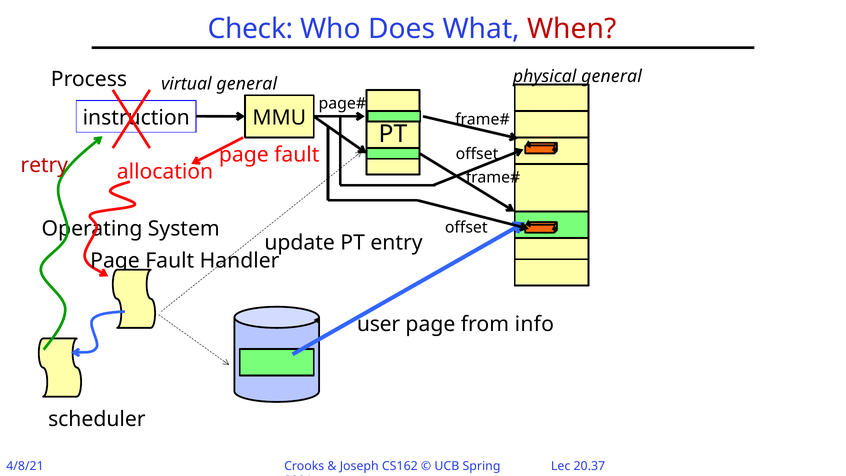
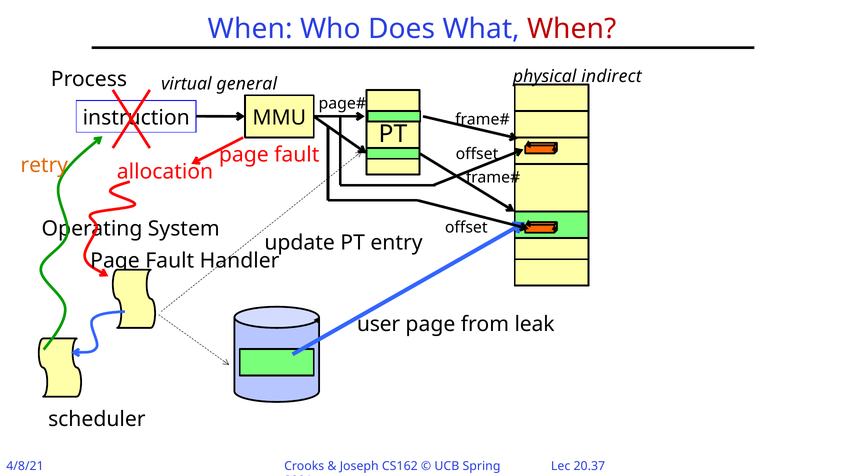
Check at (251, 29): Check -> When
physical general: general -> indirect
retry colour: red -> orange
info: info -> leak
